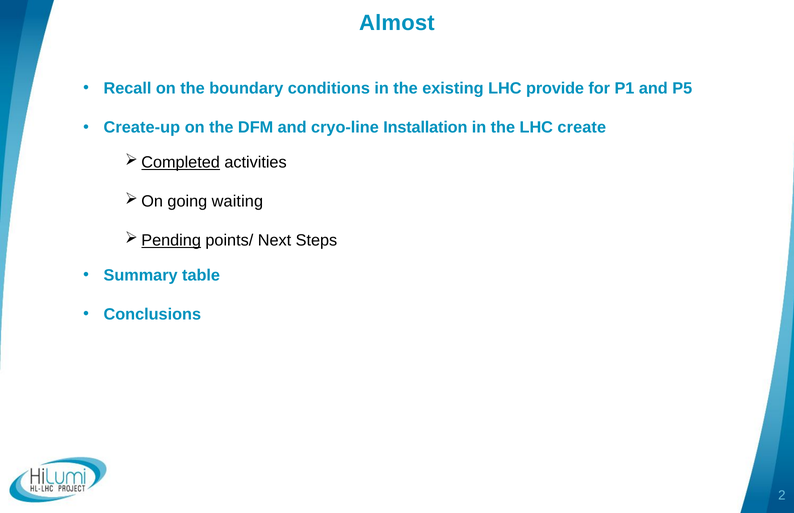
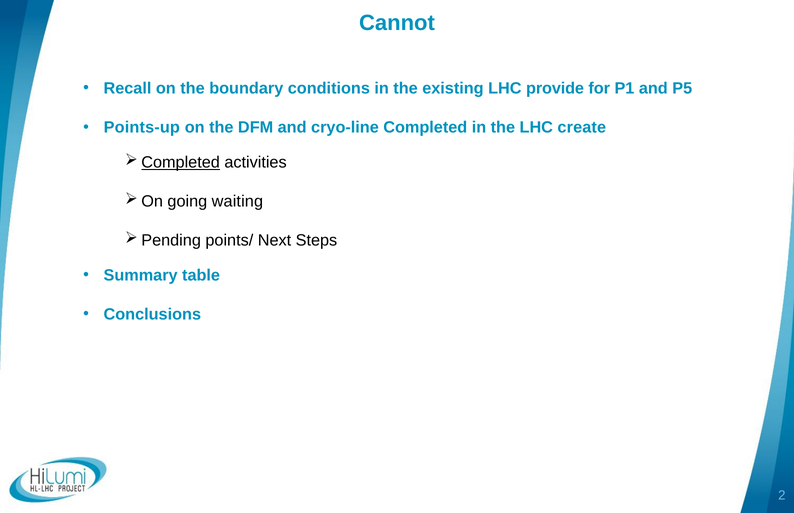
Almost: Almost -> Cannot
Create-up: Create-up -> Points-up
cryo-line Installation: Installation -> Completed
Pending underline: present -> none
